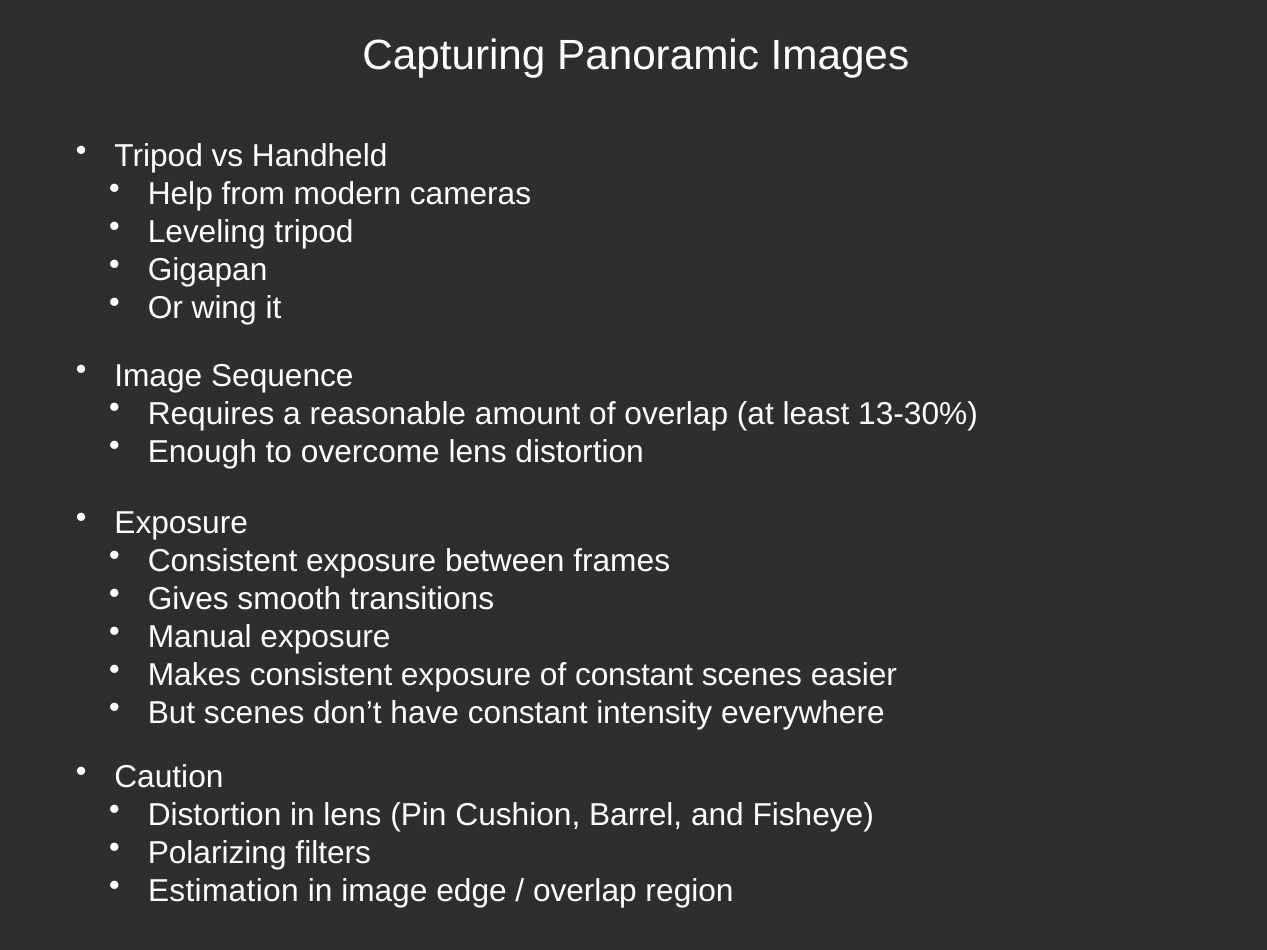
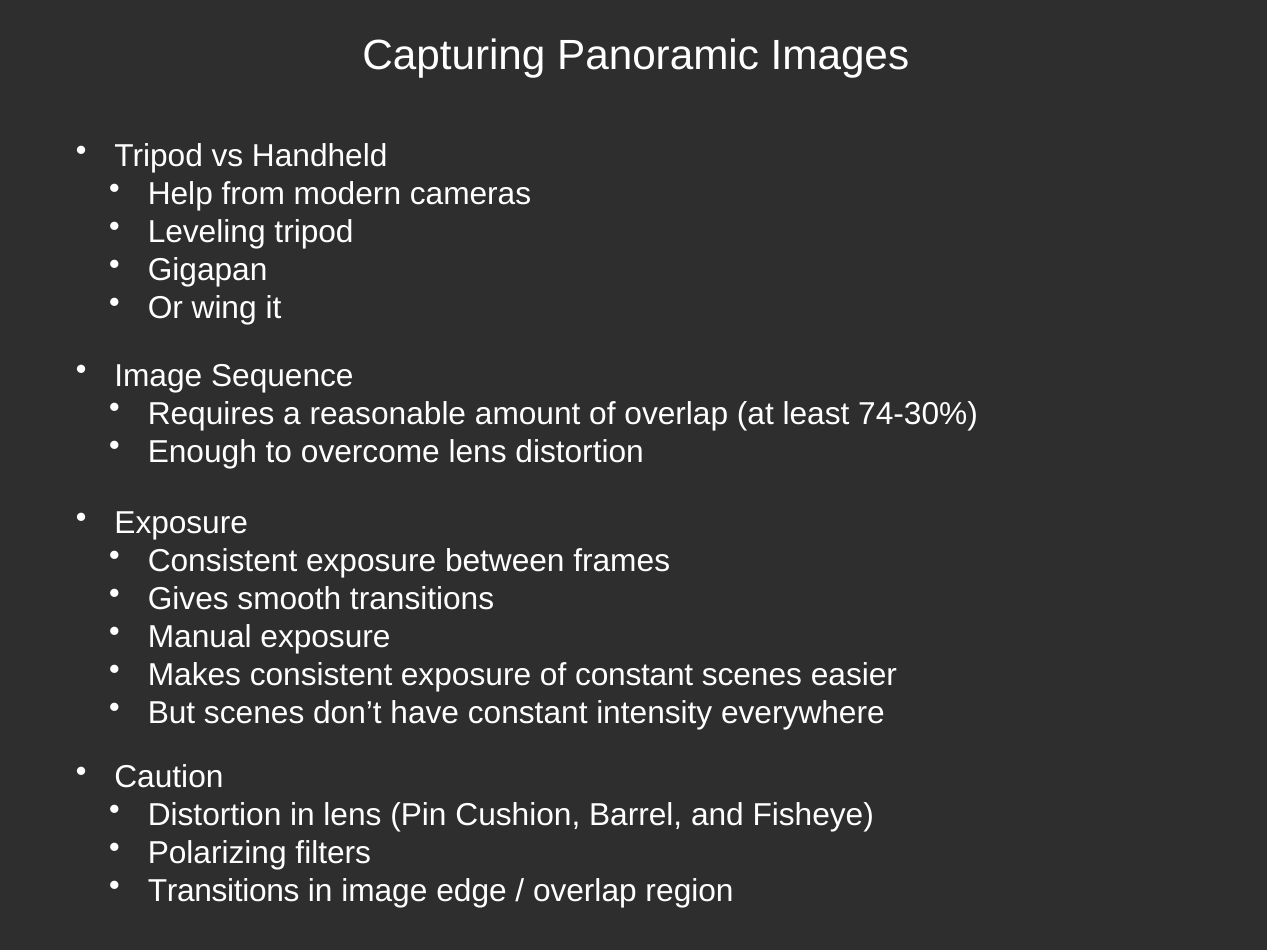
13-30%: 13-30% -> 74-30%
Estimation at (223, 891): Estimation -> Transitions
